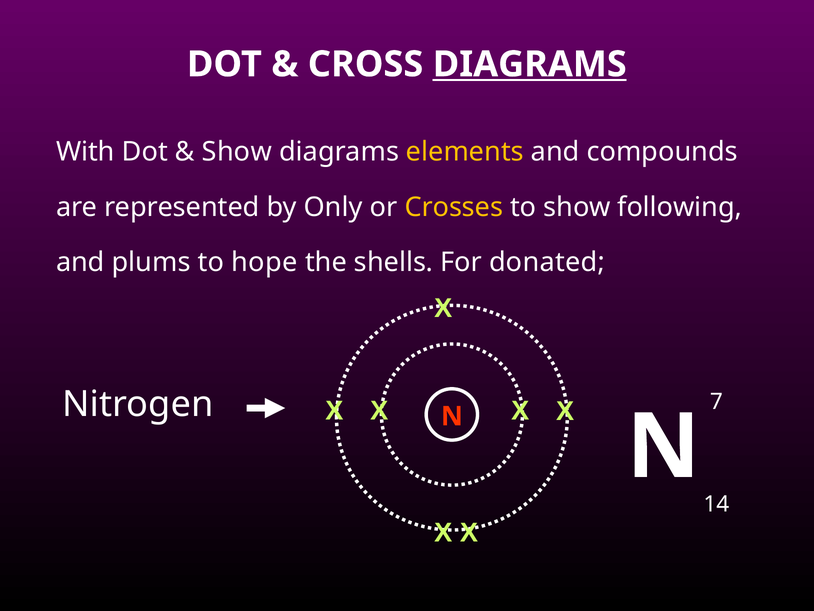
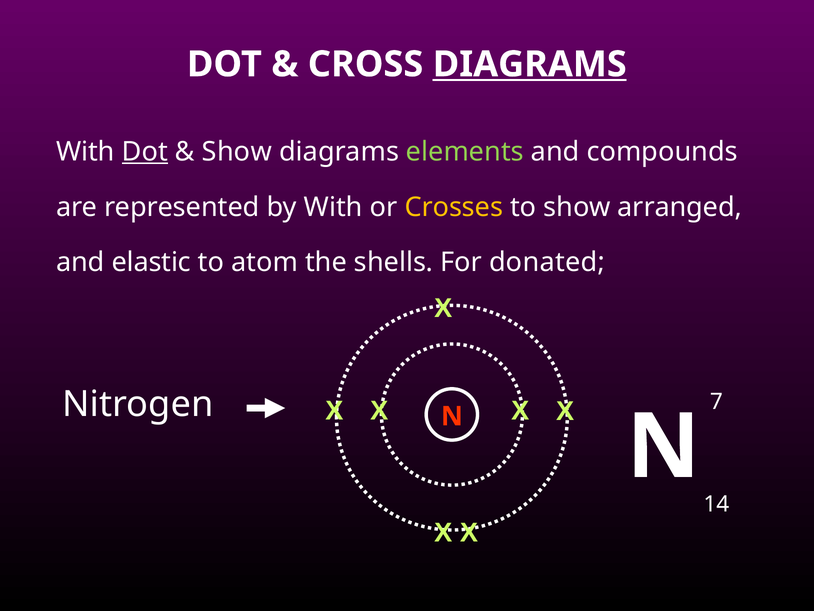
Dot at (145, 152) underline: none -> present
elements colour: yellow -> light green
by Only: Only -> With
following: following -> arranged
plums: plums -> elastic
hope: hope -> atom
